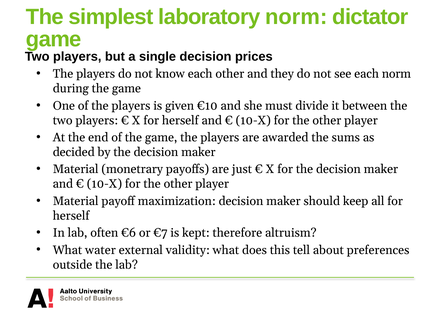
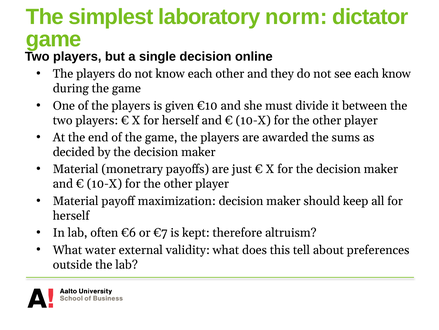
prices: prices -> online
each norm: norm -> know
